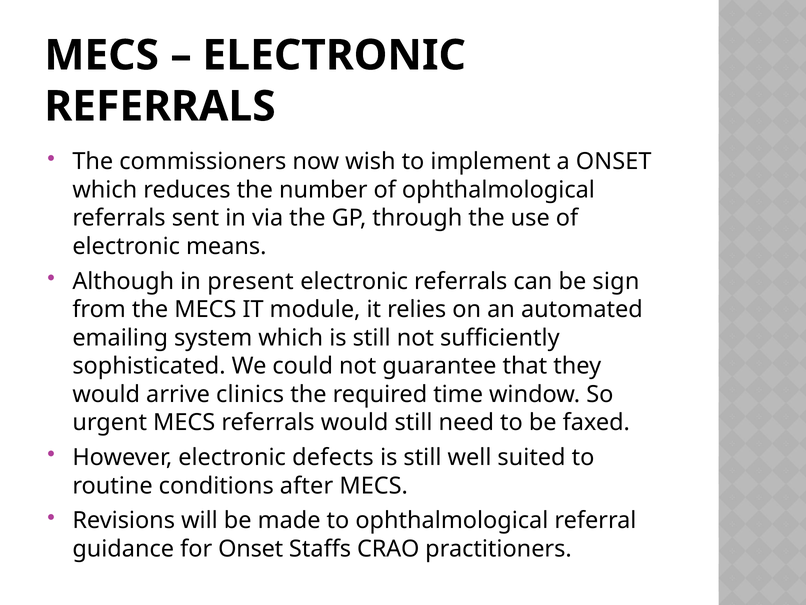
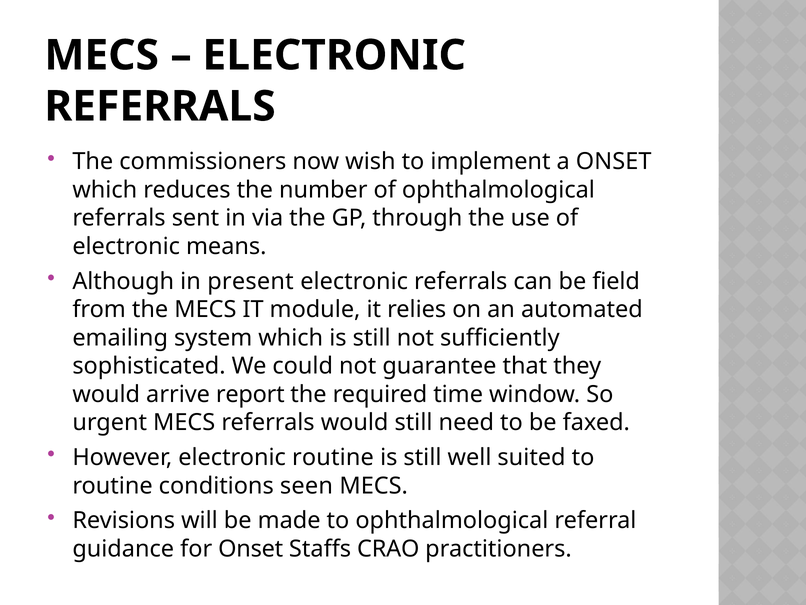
sign: sign -> field
clinics: clinics -> report
electronic defects: defects -> routine
after: after -> seen
